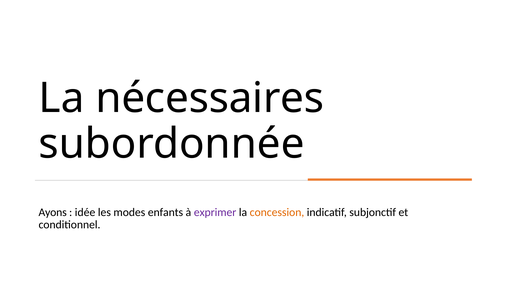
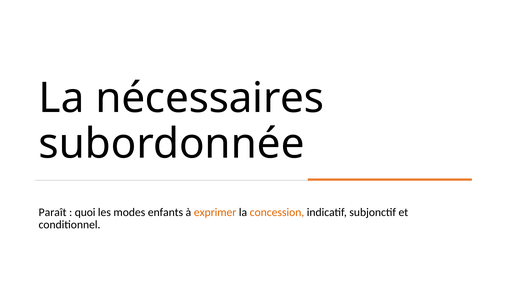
Ayons: Ayons -> Paraît
idée: idée -> quoi
exprimer colour: purple -> orange
